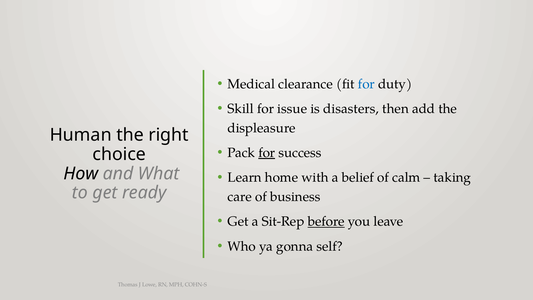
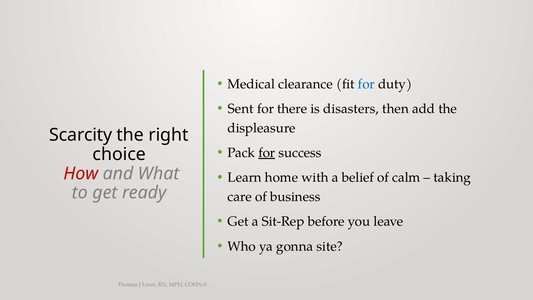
Skill: Skill -> Sent
issue: issue -> there
Human: Human -> Scarcity
How colour: black -> red
before underline: present -> none
self: self -> site
